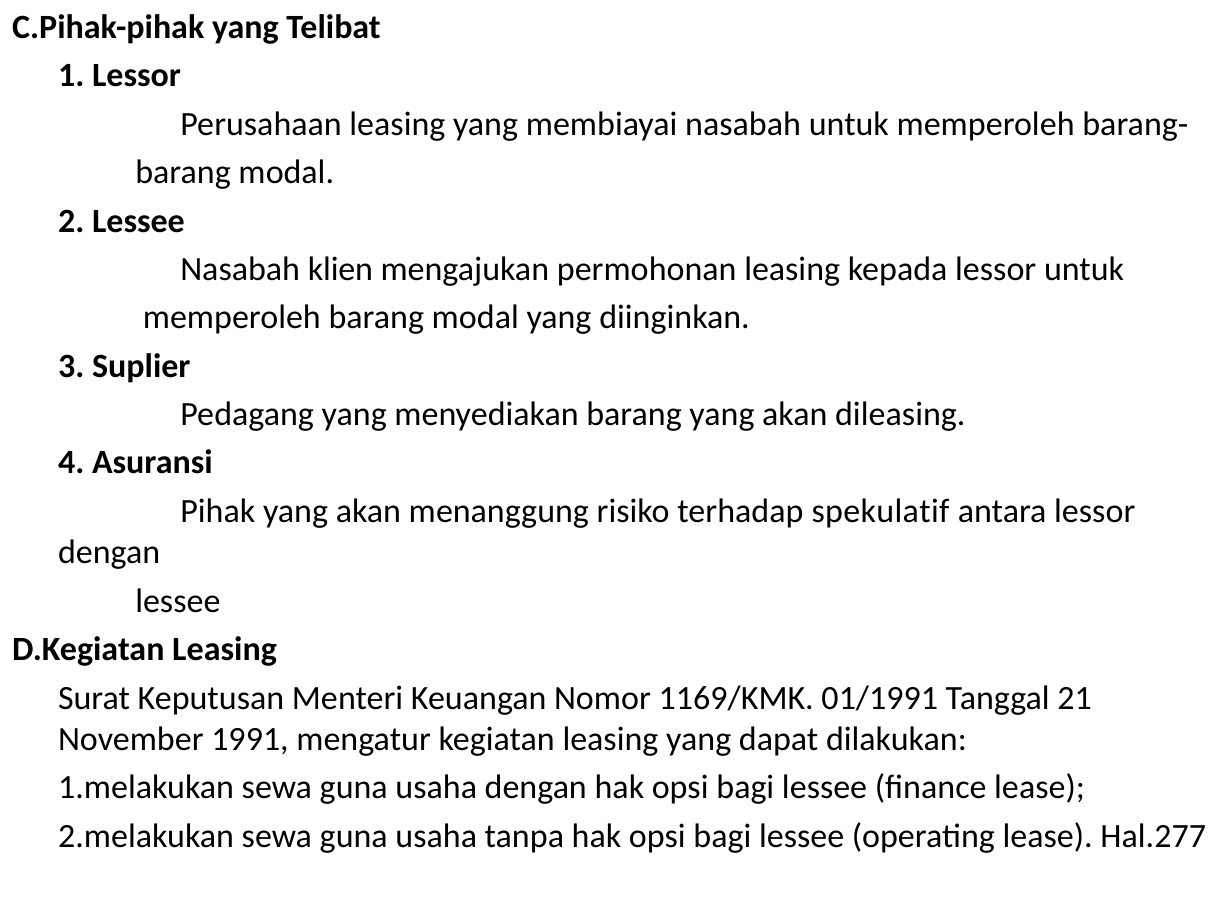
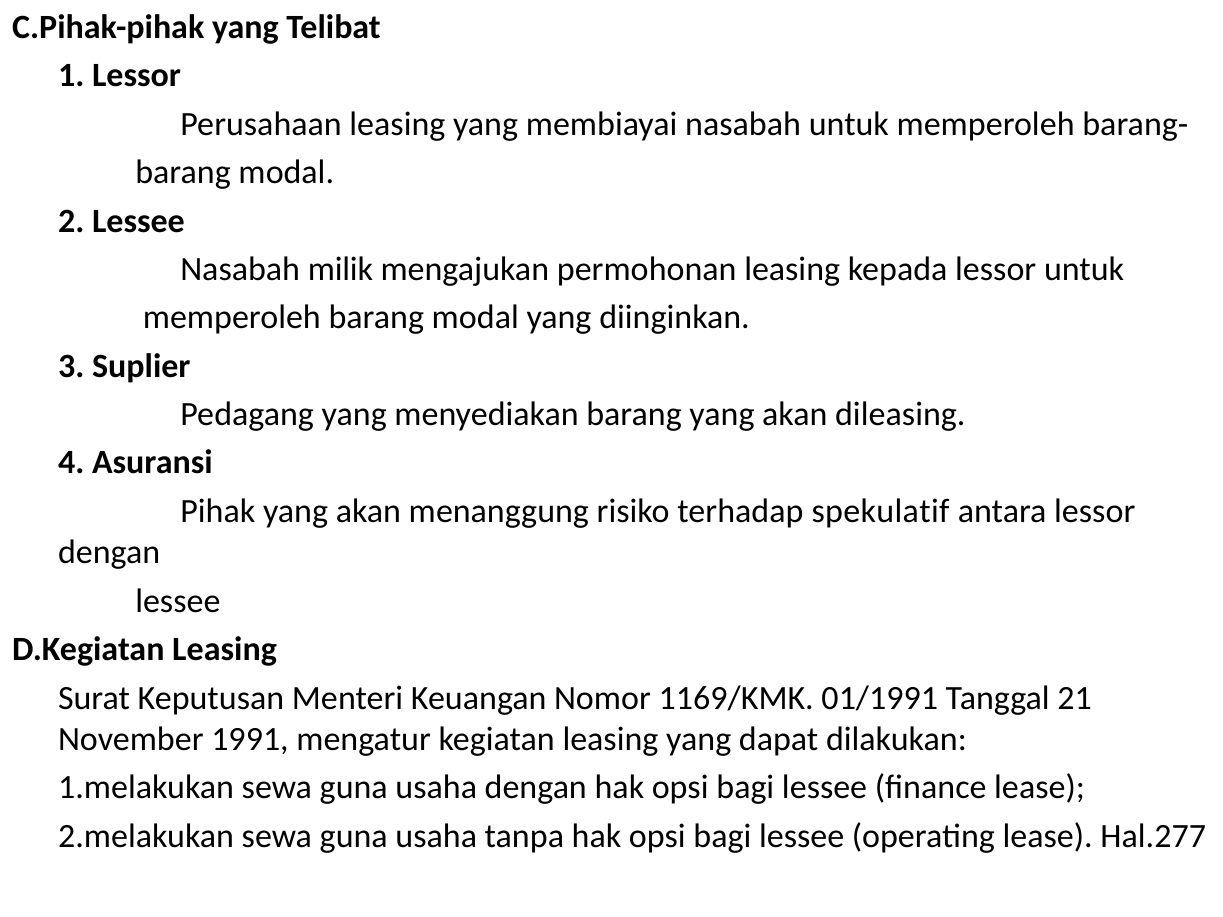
klien: klien -> milik
